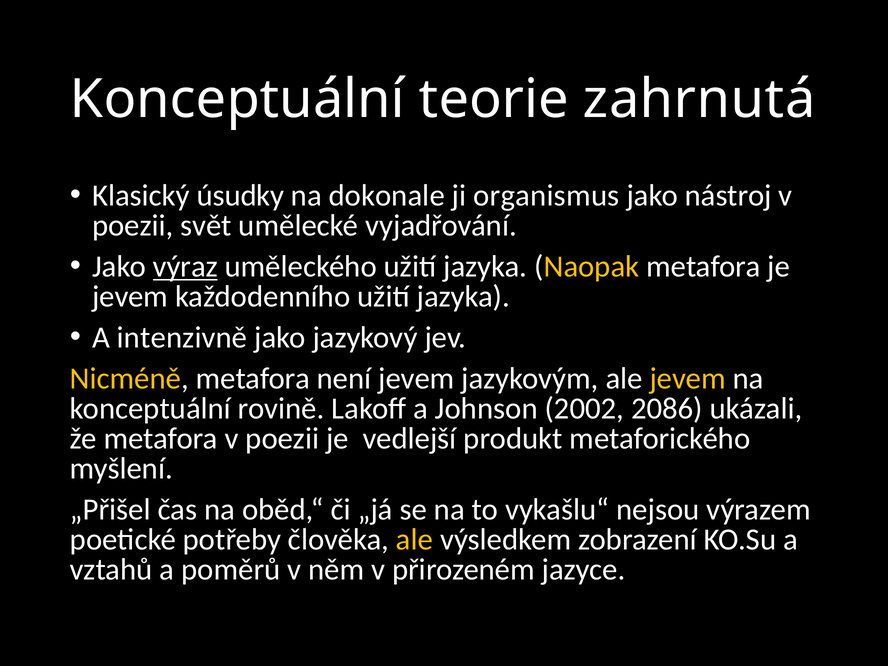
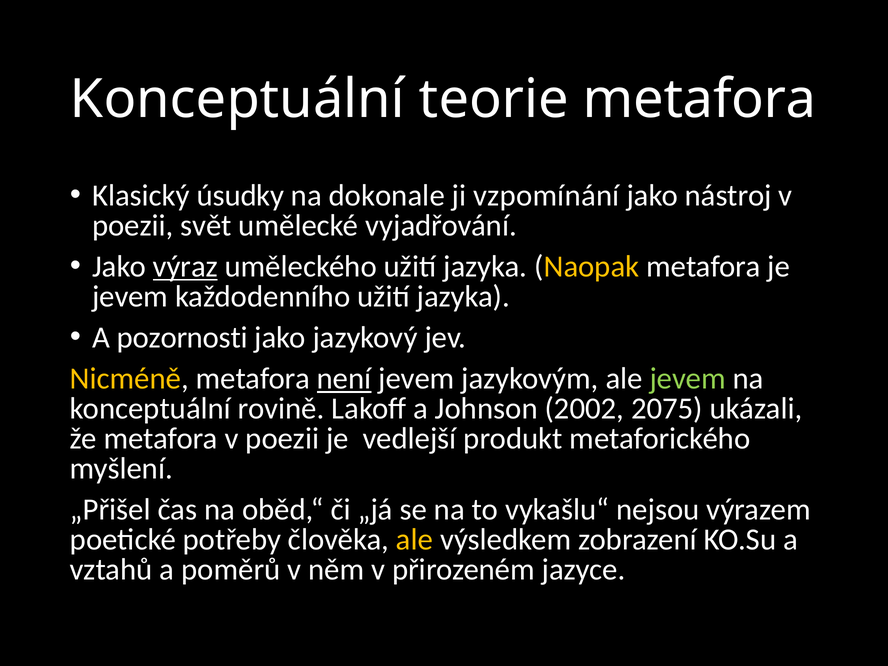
teorie zahrnutá: zahrnutá -> metafora
organismus: organismus -> vzpomínání
intenzivně: intenzivně -> pozornosti
není underline: none -> present
jevem at (688, 379) colour: yellow -> light green
2086: 2086 -> 2075
